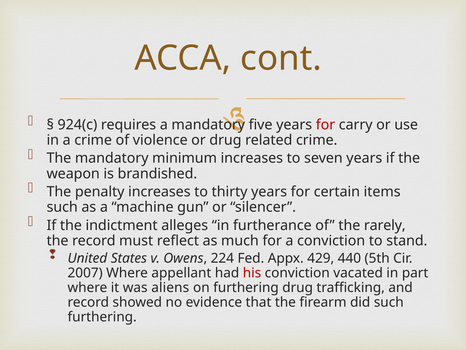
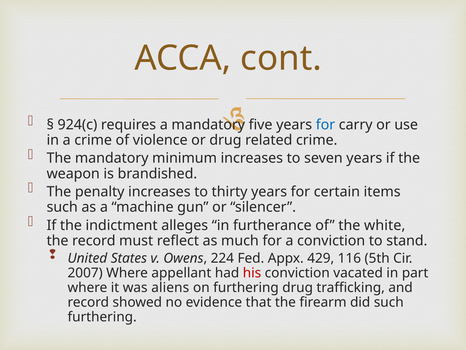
for at (325, 124) colour: red -> blue
rarely: rarely -> white
440: 440 -> 116
